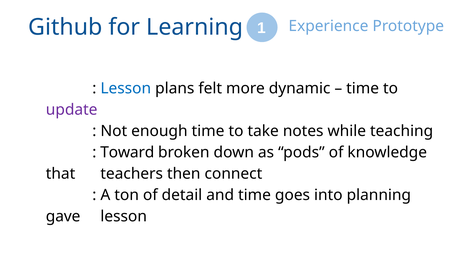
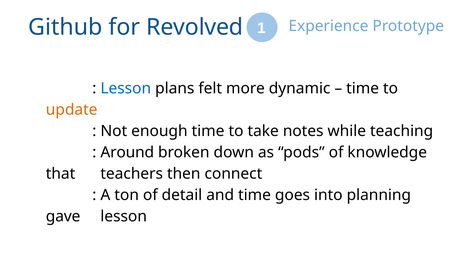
Learning: Learning -> Revolved
update colour: purple -> orange
Toward: Toward -> Around
